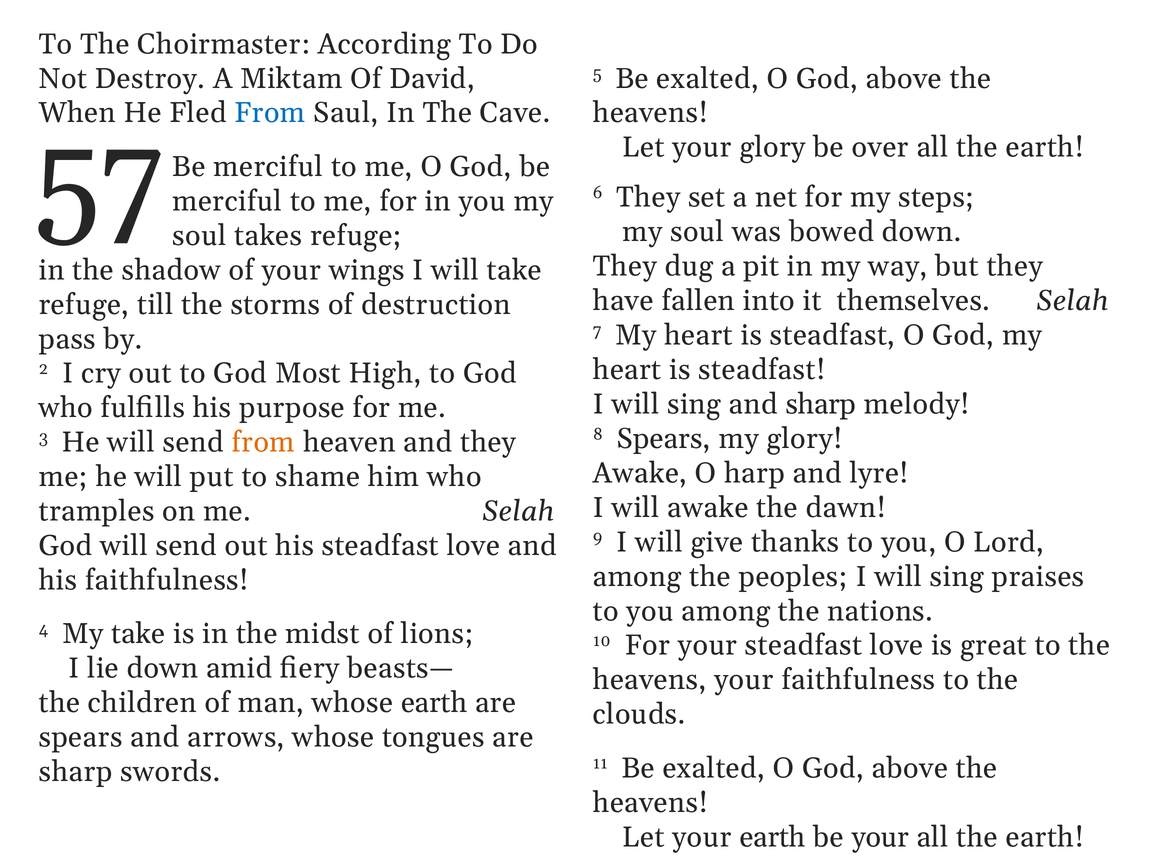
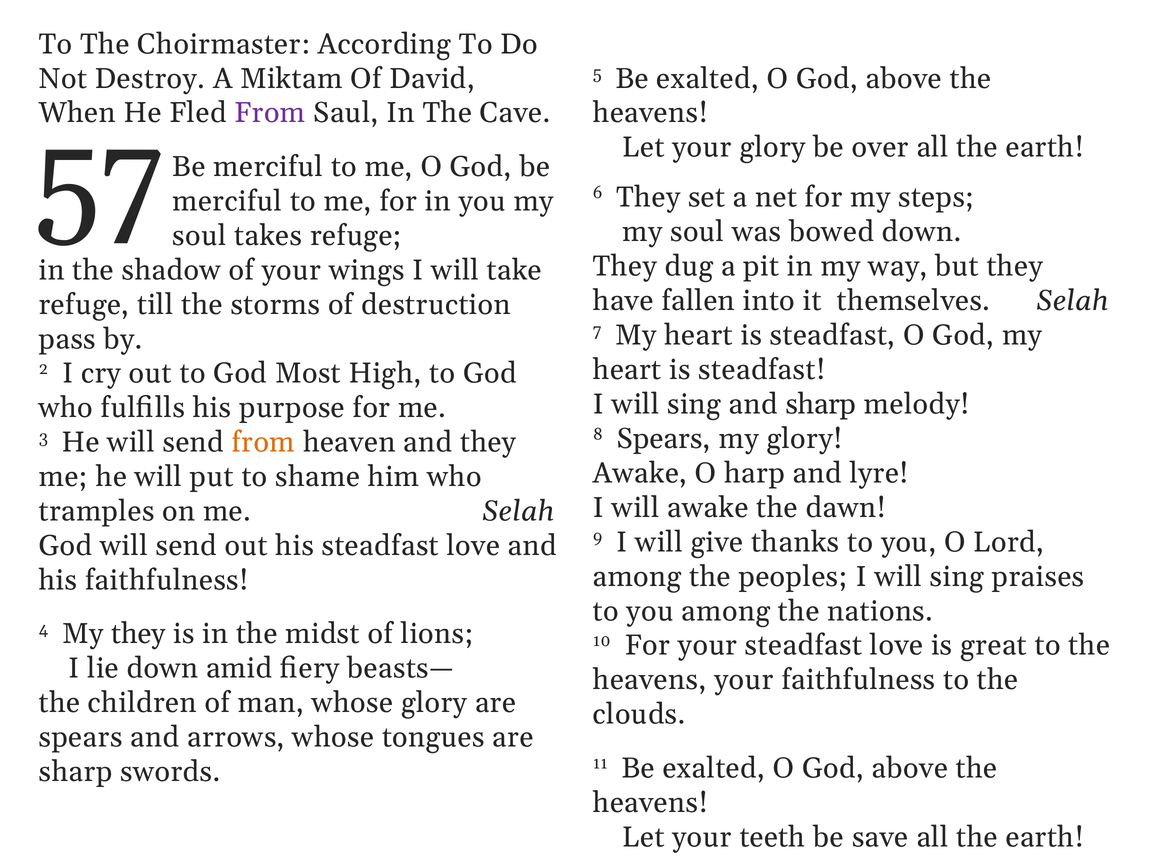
From at (270, 113) colour: blue -> purple
My take: take -> they
whose earth: earth -> glory
your earth: earth -> teeth
be your: your -> save
